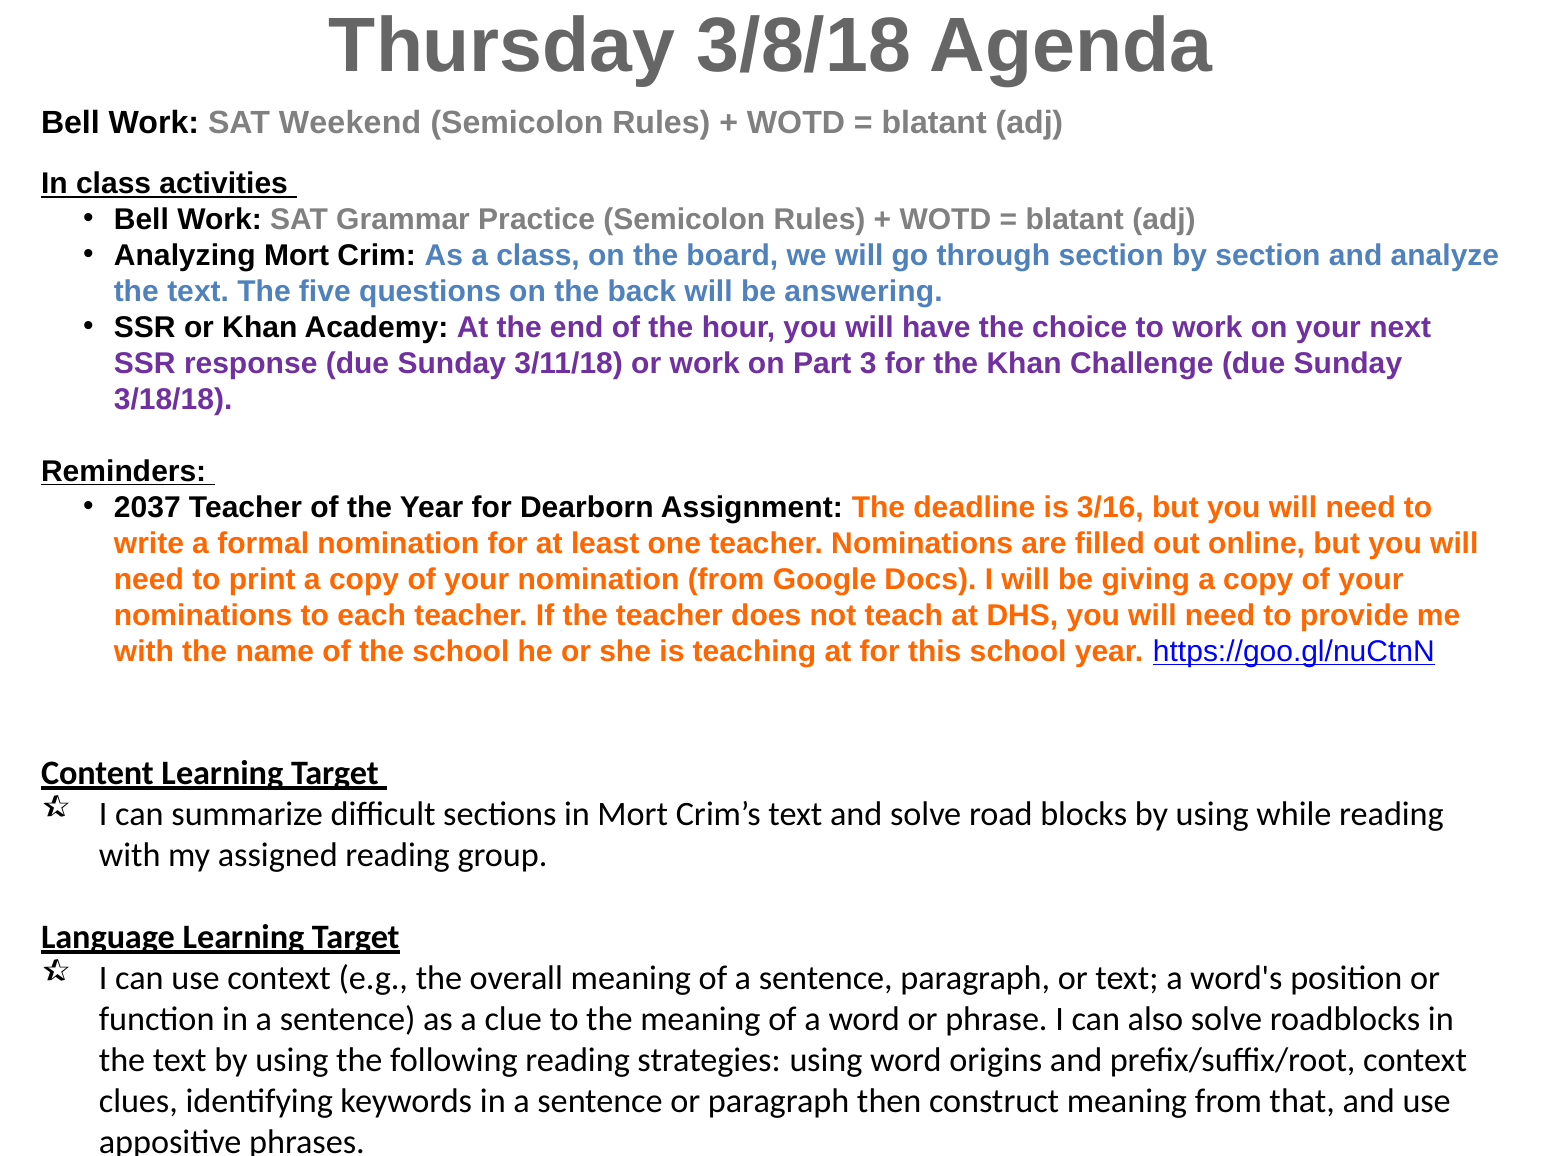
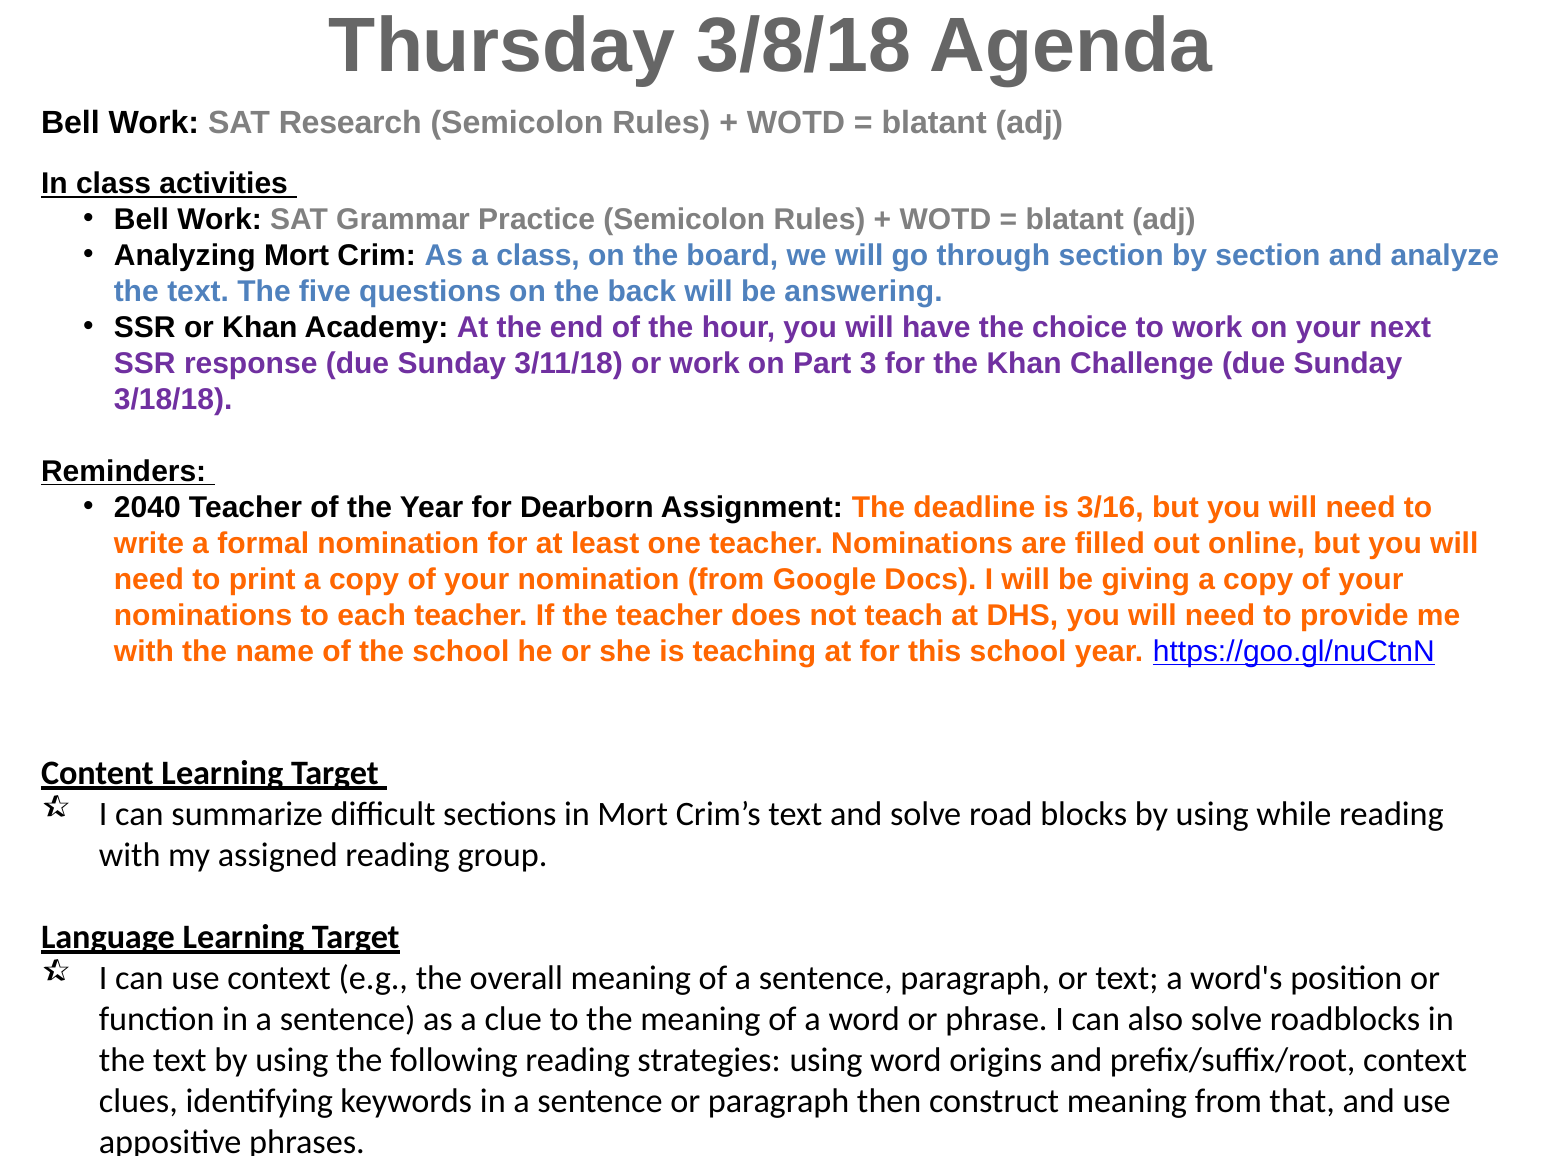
Weekend: Weekend -> Research
2037: 2037 -> 2040
